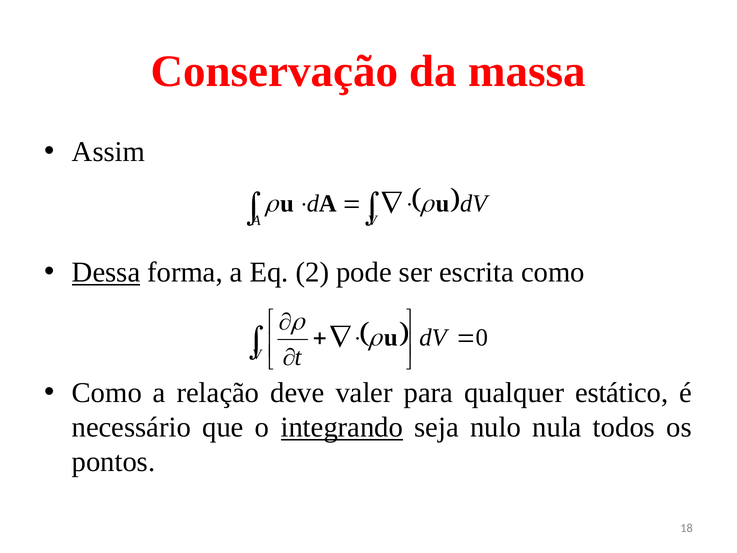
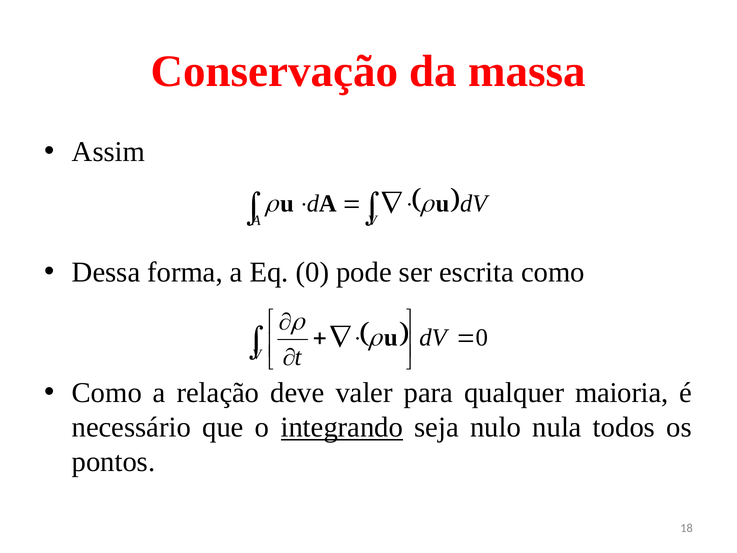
Dessa underline: present -> none
Eq 2: 2 -> 0
estático: estático -> maioria
